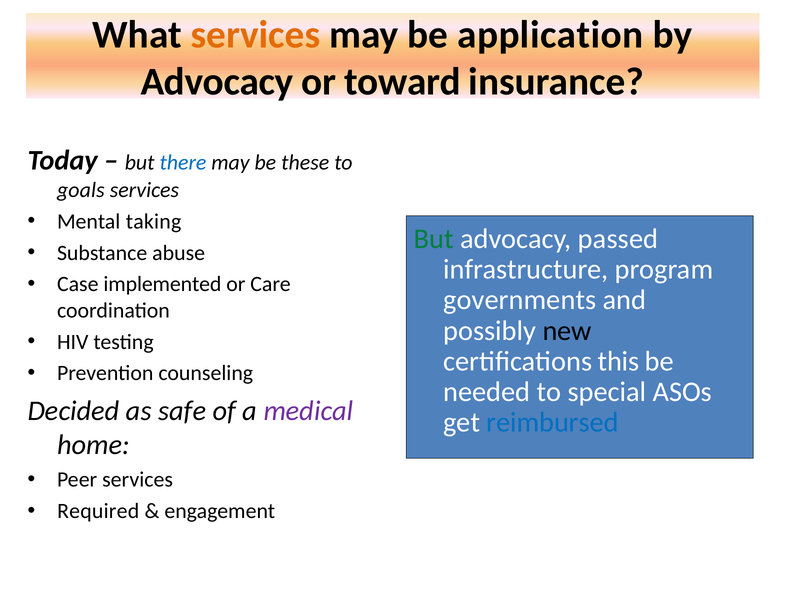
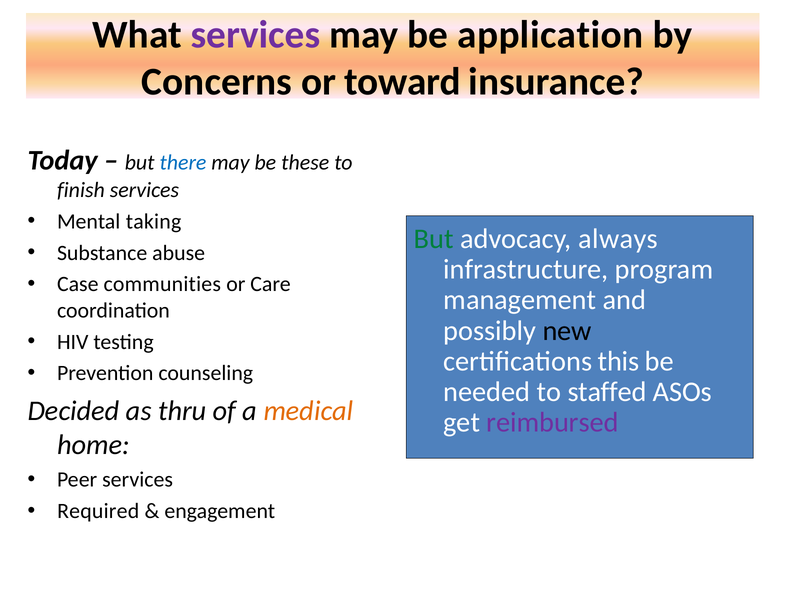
services at (255, 35) colour: orange -> purple
Advocacy at (217, 82): Advocacy -> Concerns
goals: goals -> finish
passed: passed -> always
implemented: implemented -> communities
governments: governments -> management
special: special -> staffed
safe: safe -> thru
medical colour: purple -> orange
reimbursed colour: blue -> purple
